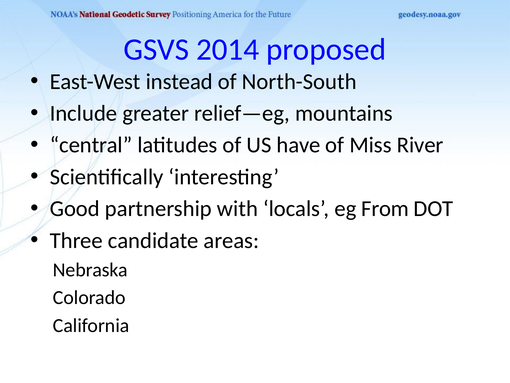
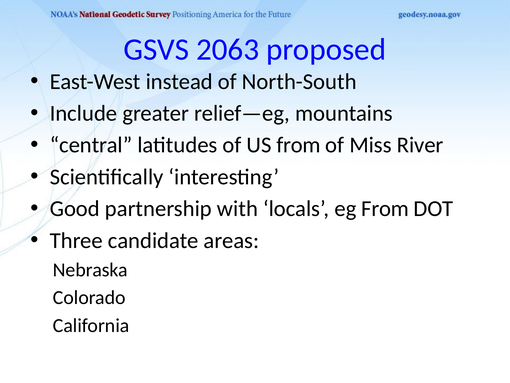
2014: 2014 -> 2063
US have: have -> from
